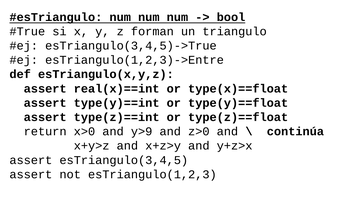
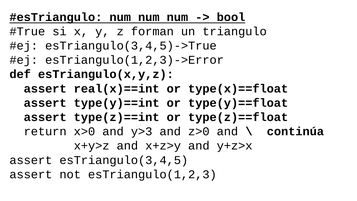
esTriangulo(1,2,3)->Entre: esTriangulo(1,2,3)->Entre -> esTriangulo(1,2,3)->Error
y>9: y>9 -> y>3
